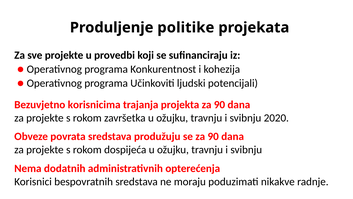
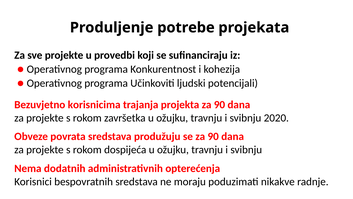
politike: politike -> potrebe
